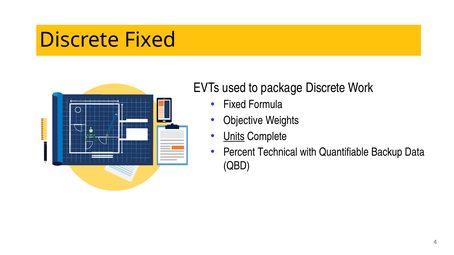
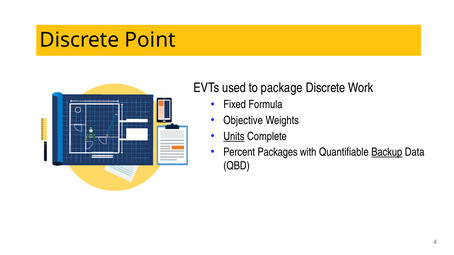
Discrete Fixed: Fixed -> Point
Technical: Technical -> Packages
Backup underline: none -> present
